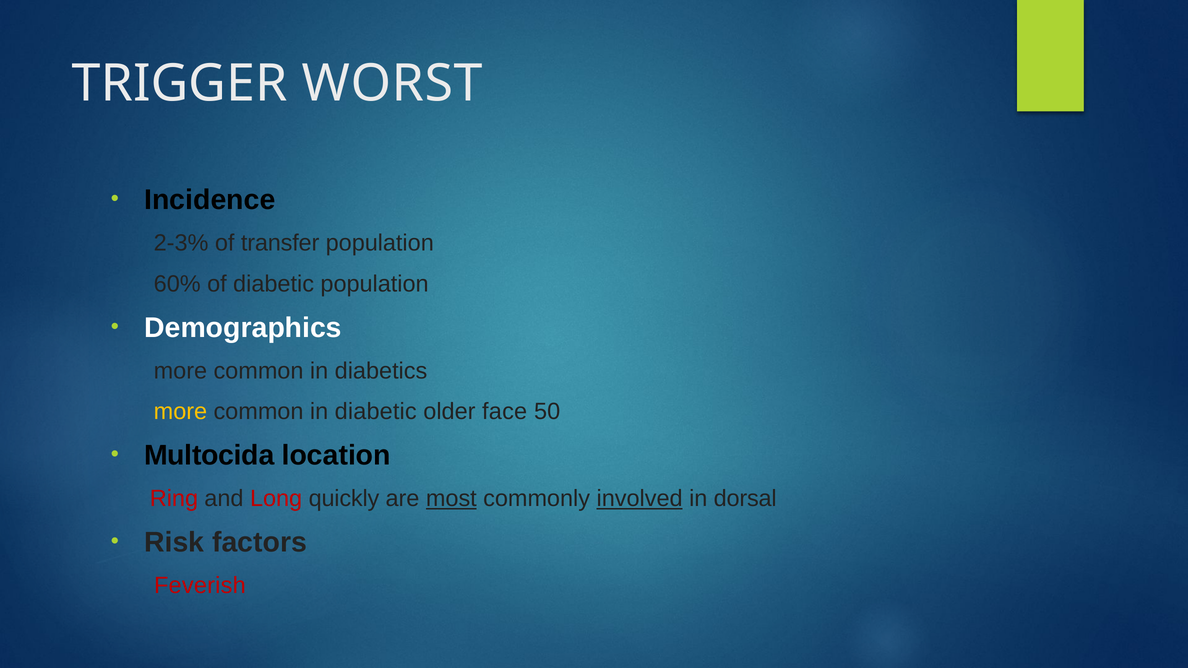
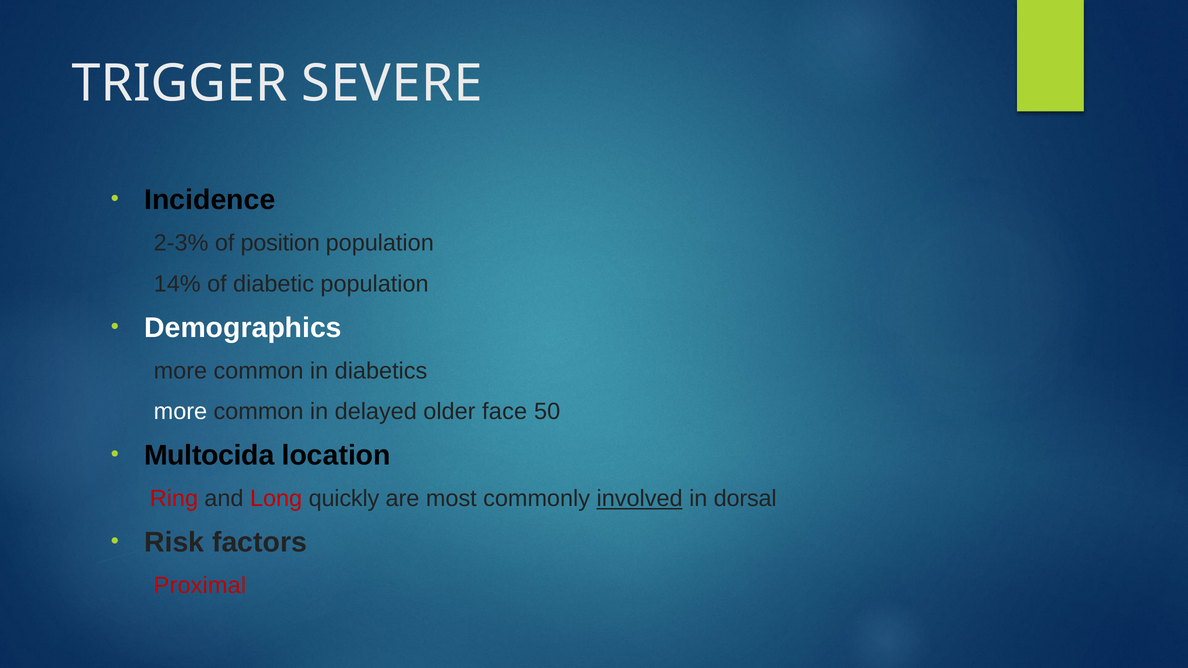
WORST: WORST -> SEVERE
transfer: transfer -> position
60%: 60% -> 14%
more at (180, 412) colour: yellow -> white
in diabetic: diabetic -> delayed
most underline: present -> none
Feverish: Feverish -> Proximal
